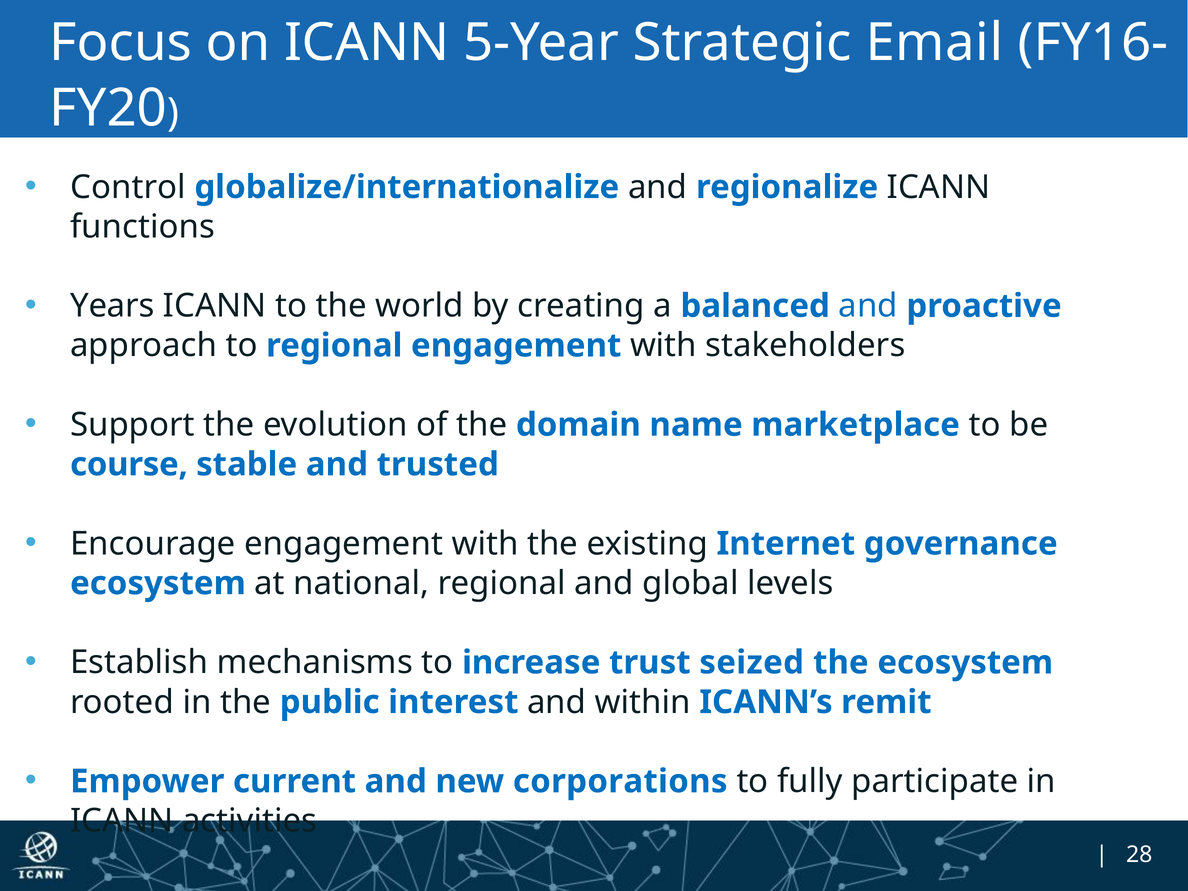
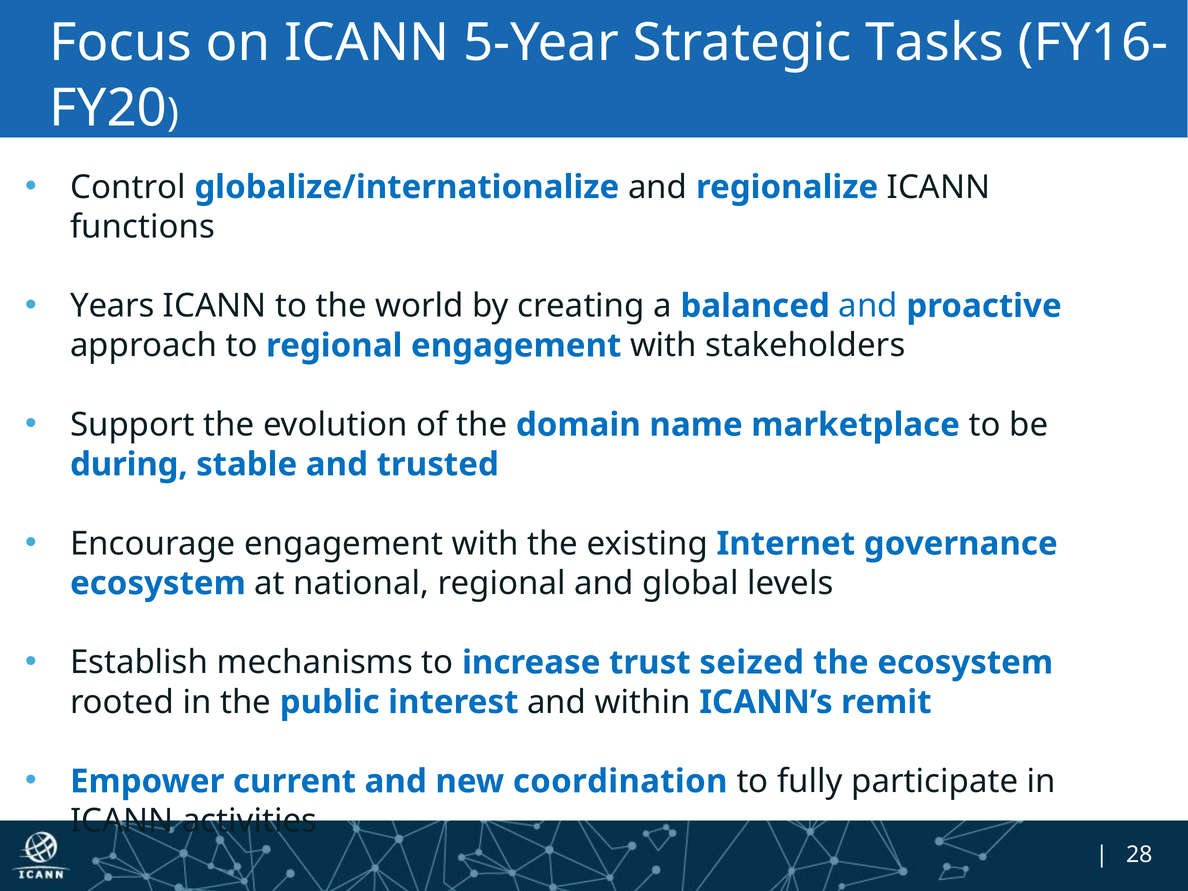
Email: Email -> Tasks
course: course -> during
corporations: corporations -> coordination
